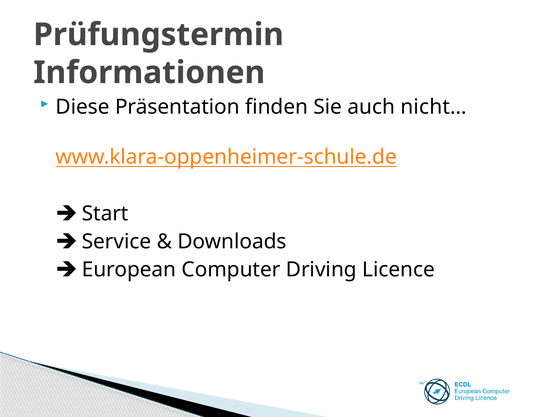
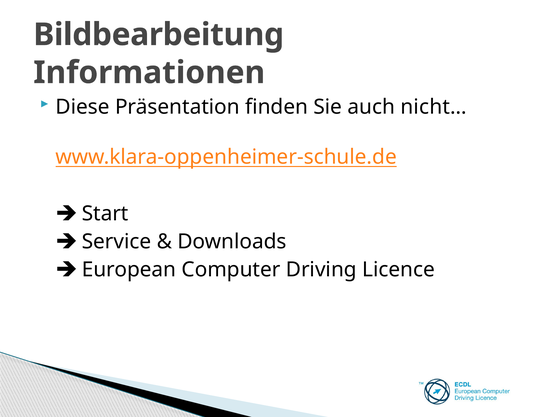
Prüfungstermin: Prüfungstermin -> Bildbearbeitung
